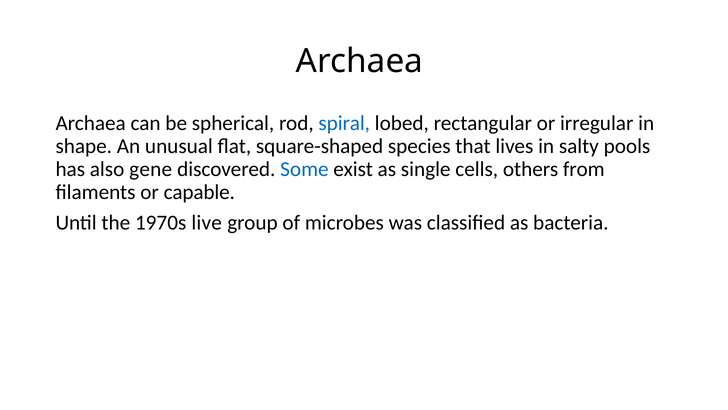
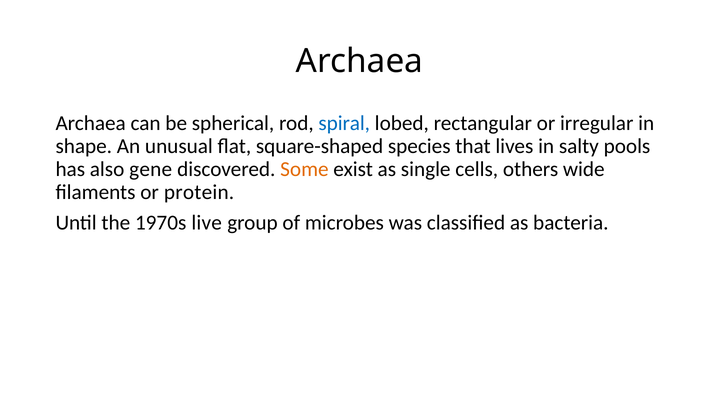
Some colour: blue -> orange
from: from -> wide
capable: capable -> protein
